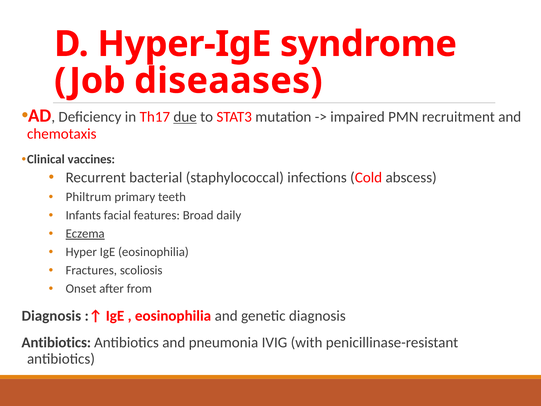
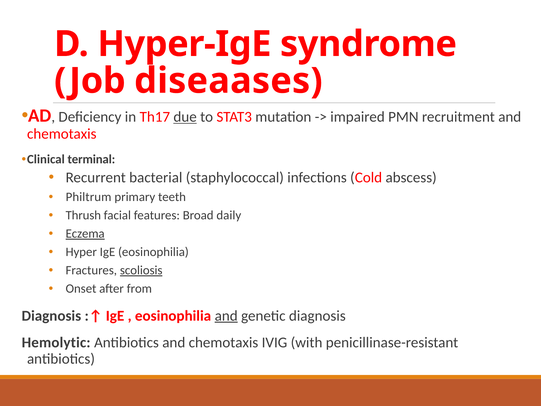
vaccines: vaccines -> terminal
Infants: Infants -> Thrush
scoliosis underline: none -> present
and at (226, 316) underline: none -> present
Antibiotics at (56, 342): Antibiotics -> Hemolytic
Antibiotics and pneumonia: pneumonia -> chemotaxis
